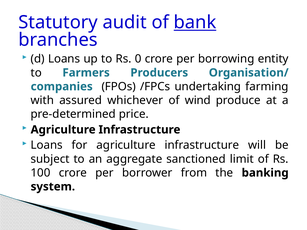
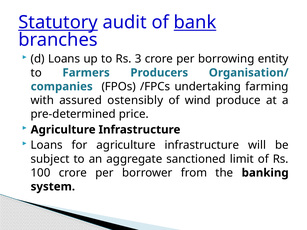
Statutory underline: none -> present
0: 0 -> 3
whichever: whichever -> ostensibly
